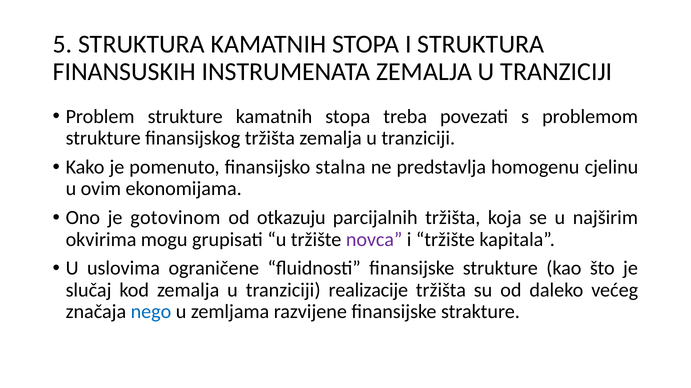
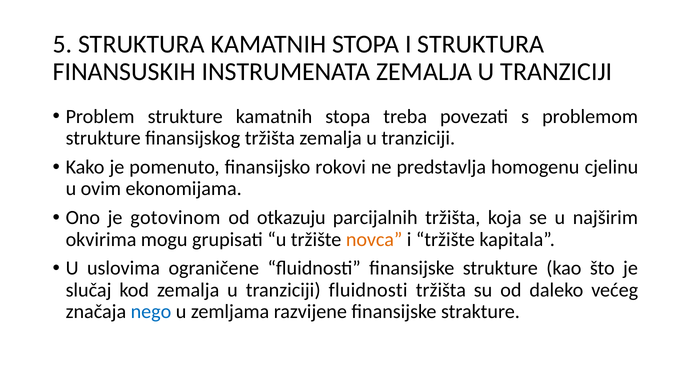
stalna: stalna -> rokovi
novca colour: purple -> orange
tranziciji realizacije: realizacije -> fluidnosti
